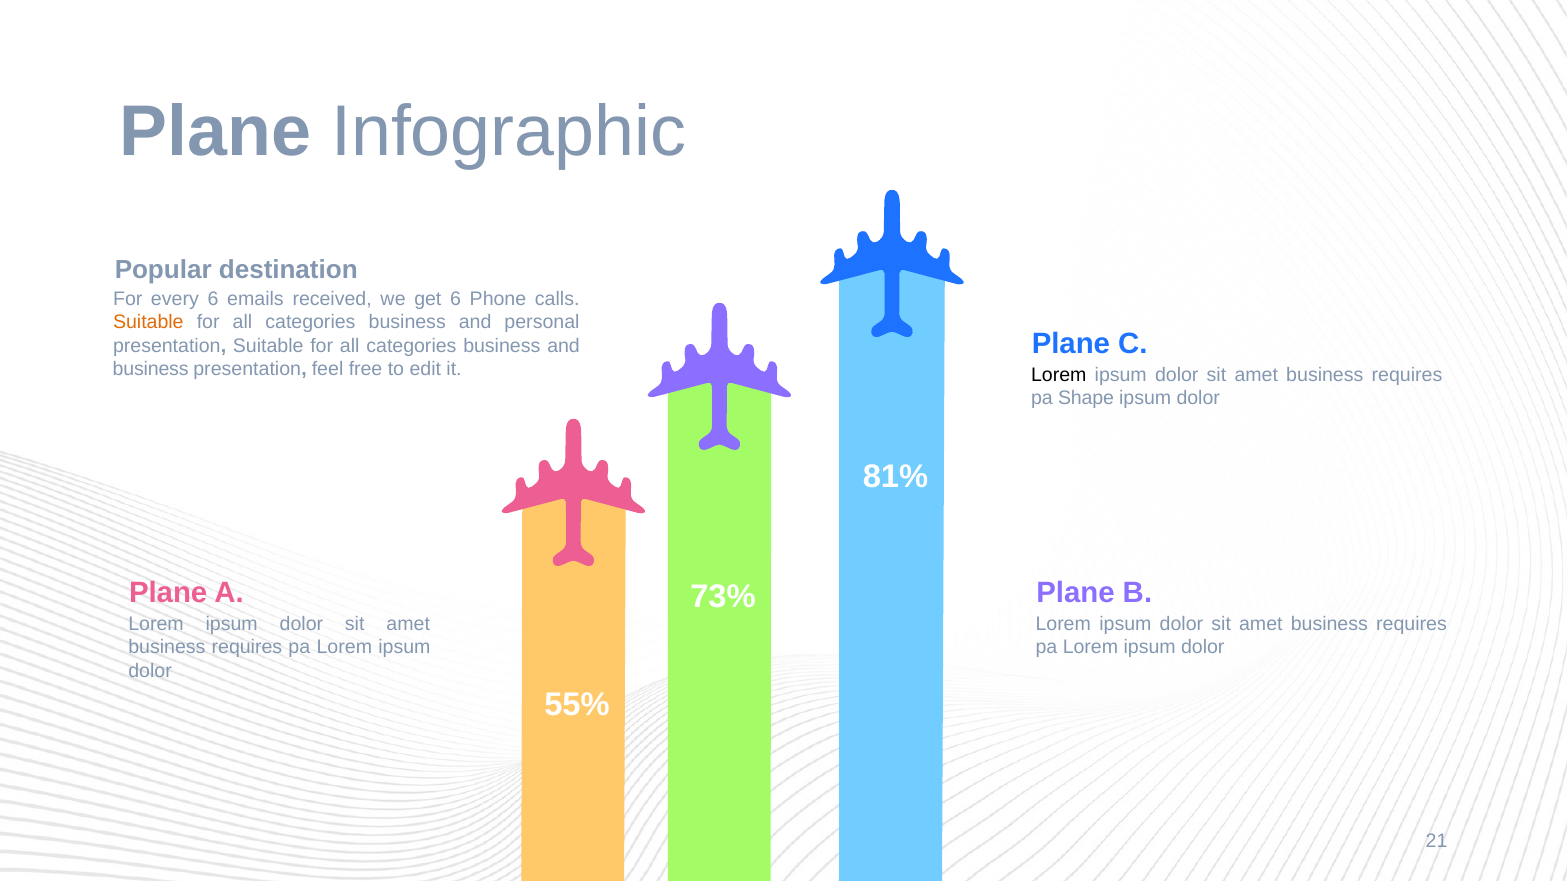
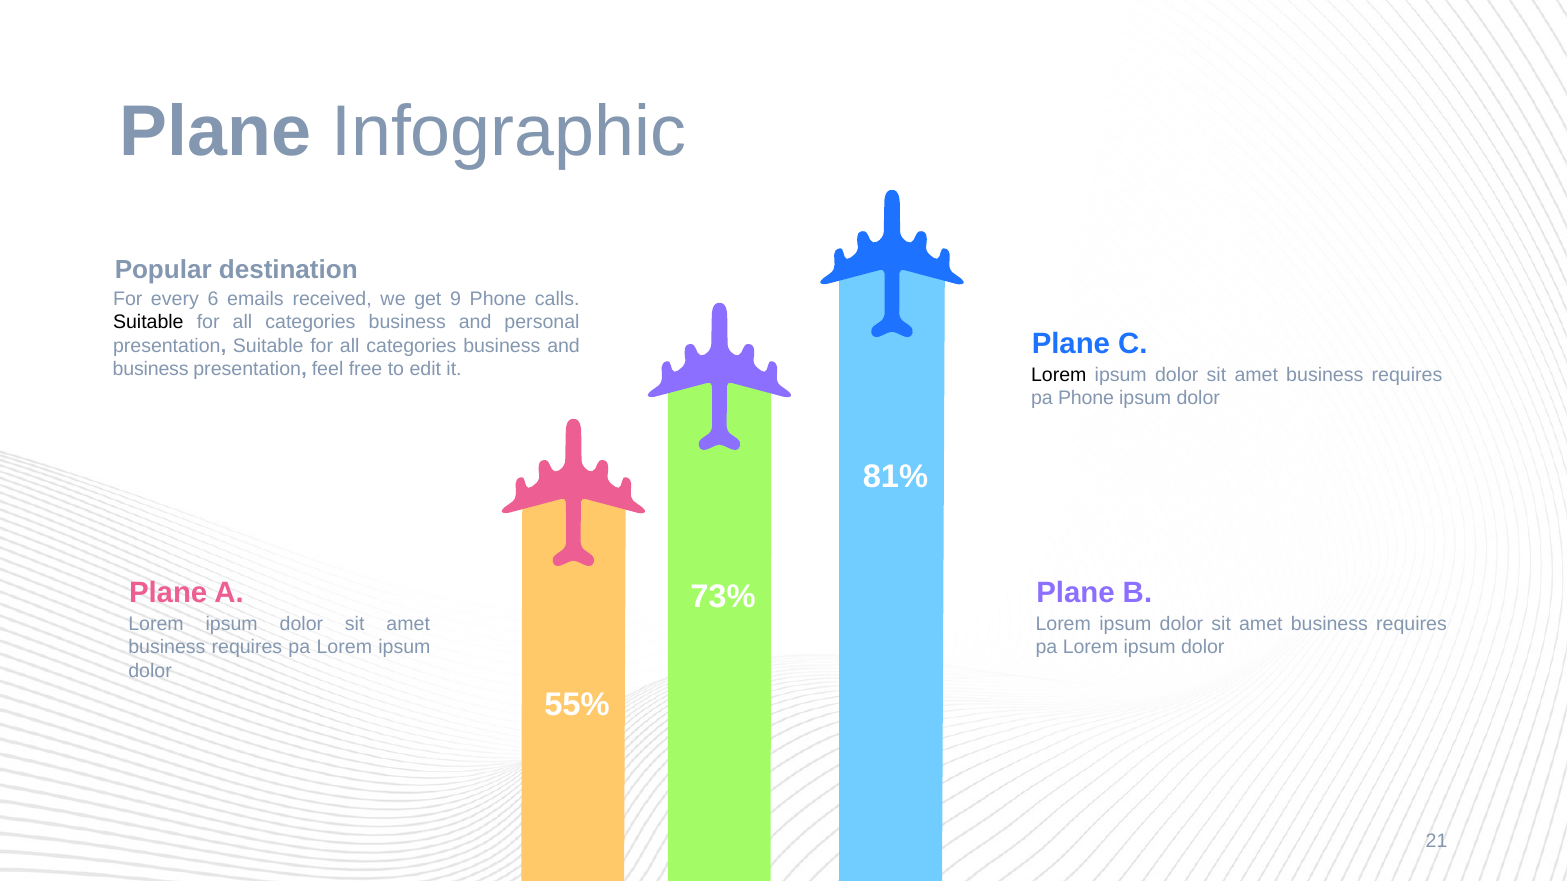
get 6: 6 -> 9
Suitable at (148, 323) colour: orange -> black
pa Shape: Shape -> Phone
